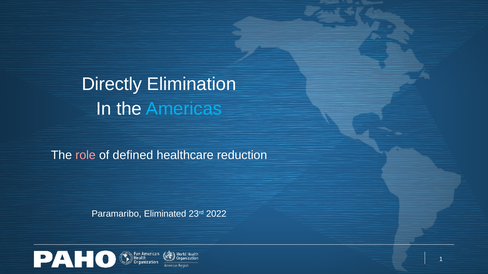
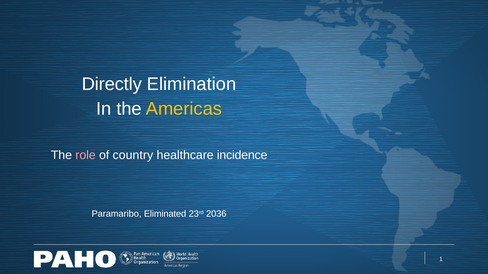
Americas colour: light blue -> yellow
defined: defined -> country
reduction: reduction -> incidence
2022: 2022 -> 2036
